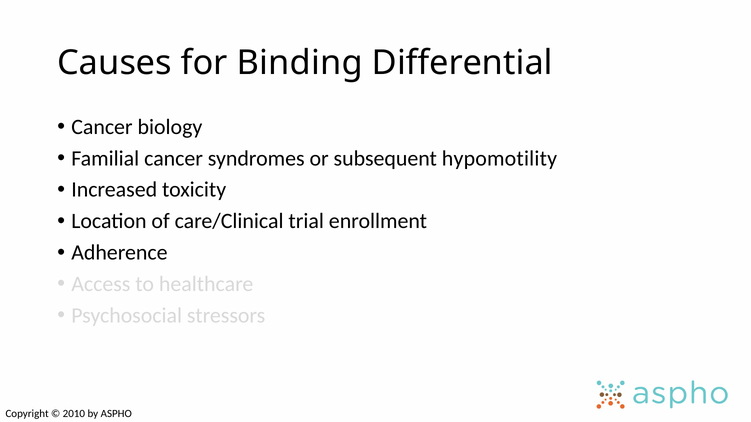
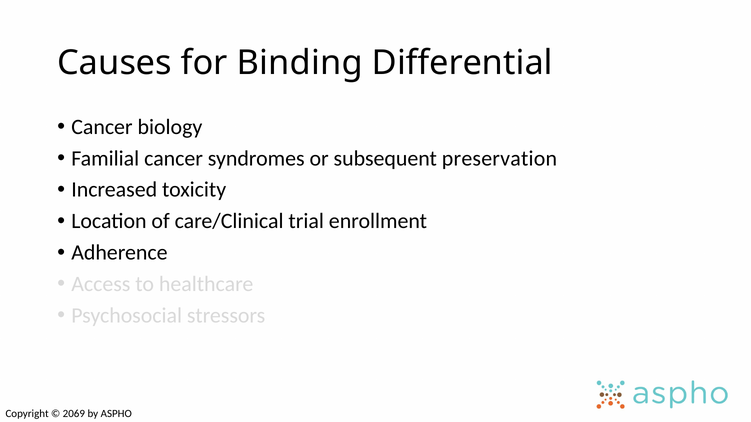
hypomotility: hypomotility -> preservation
2010: 2010 -> 2069
